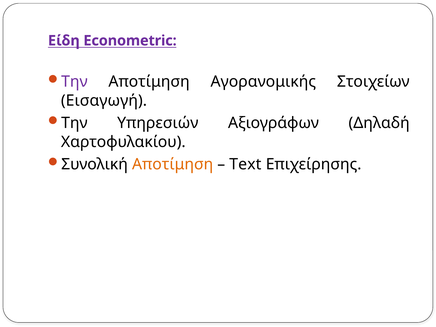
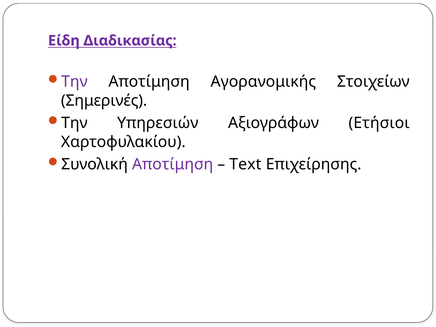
Econometric: Econometric -> Διαδικασίας
Εισαγωγή: Εισαγωγή -> Σημερινές
Δηλαδή: Δηλαδή -> Ετήσιοι
Αποτίμηση at (173, 164) colour: orange -> purple
